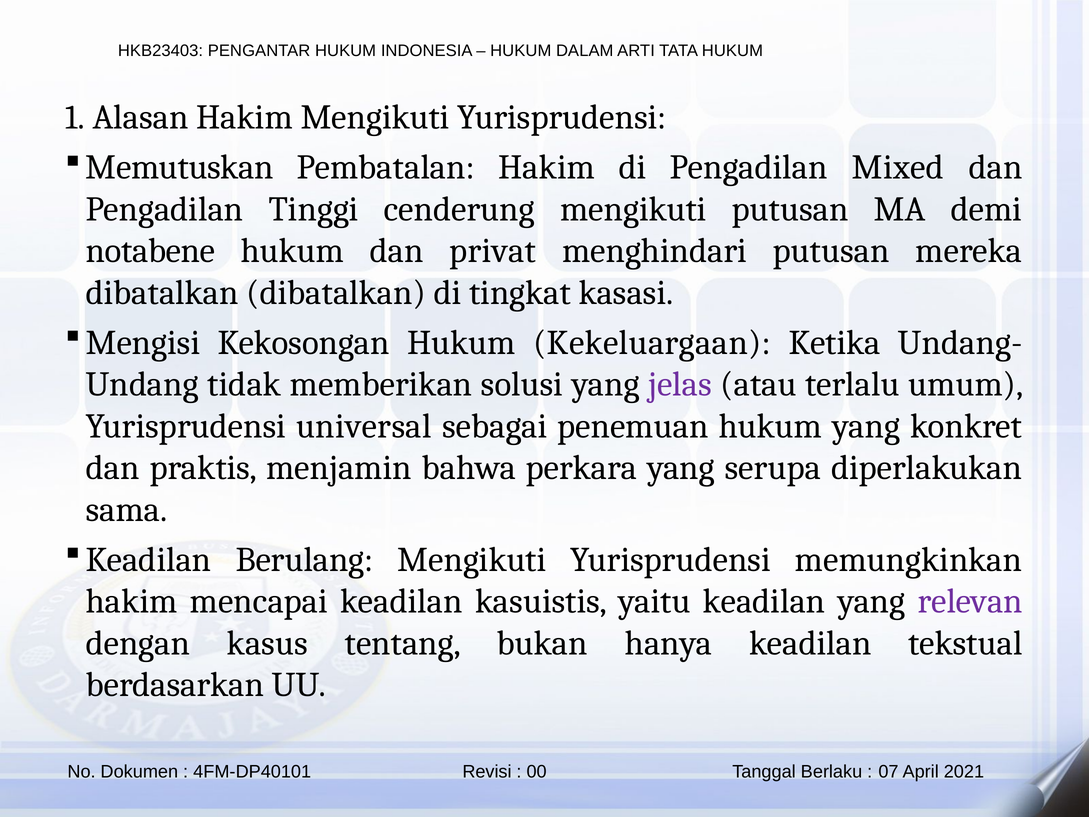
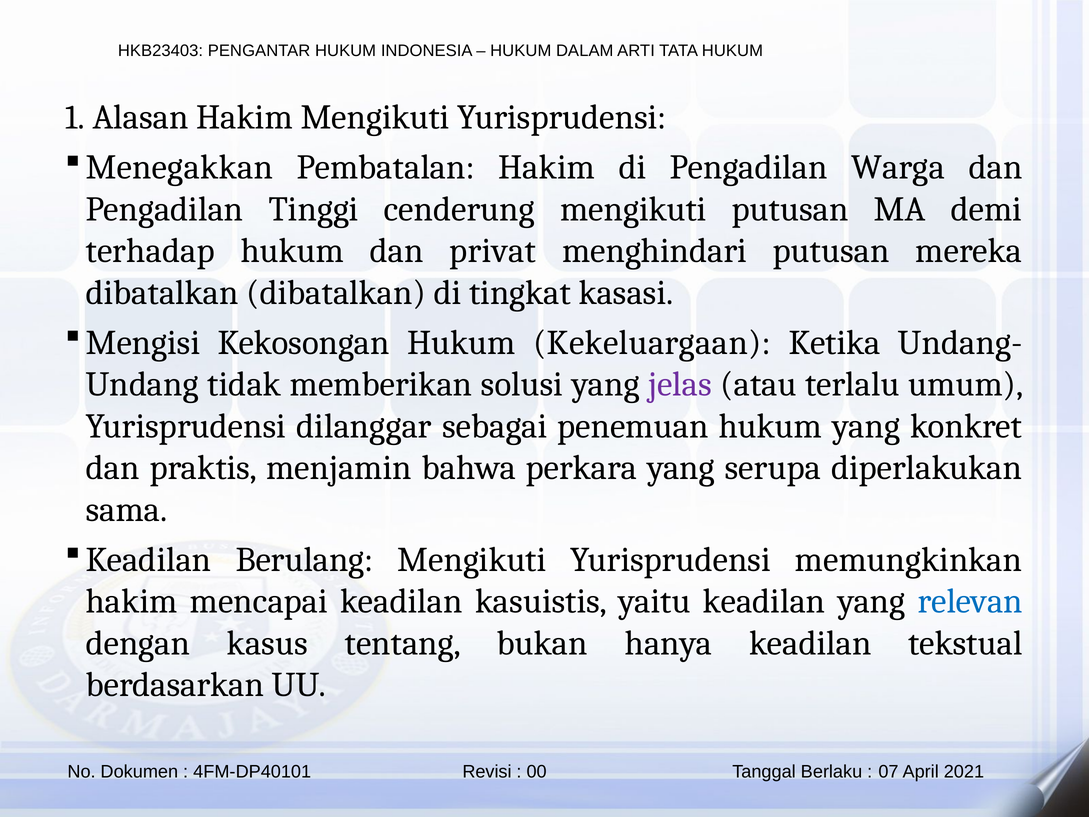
Memutuskan: Memutuskan -> Menegakkan
Mixed: Mixed -> Warga
notabene: notabene -> terhadap
universal: universal -> dilanggar
relevan colour: purple -> blue
